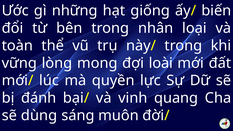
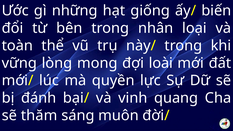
dùng: dùng -> thăm
